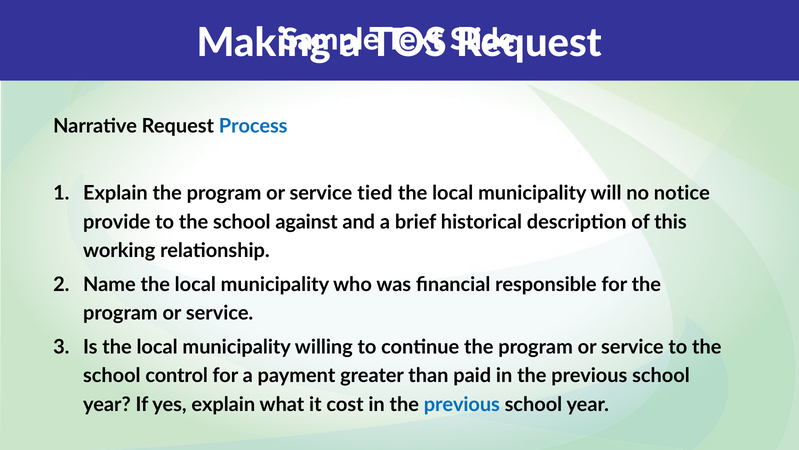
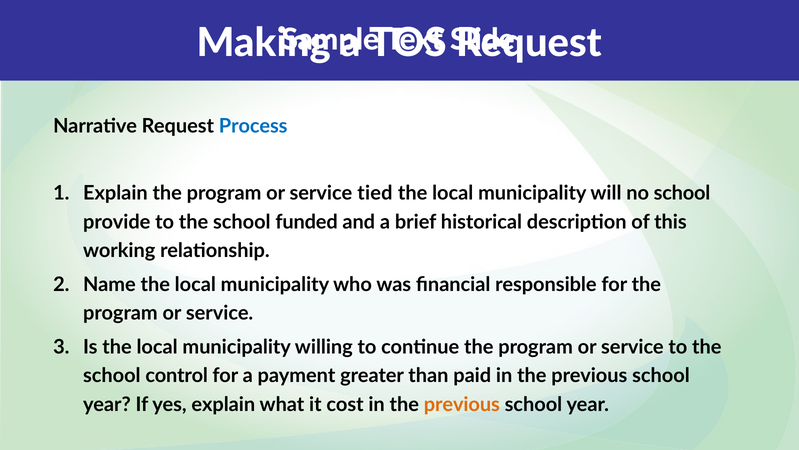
no notice: notice -> school
against: against -> funded
previous at (462, 404) colour: blue -> orange
